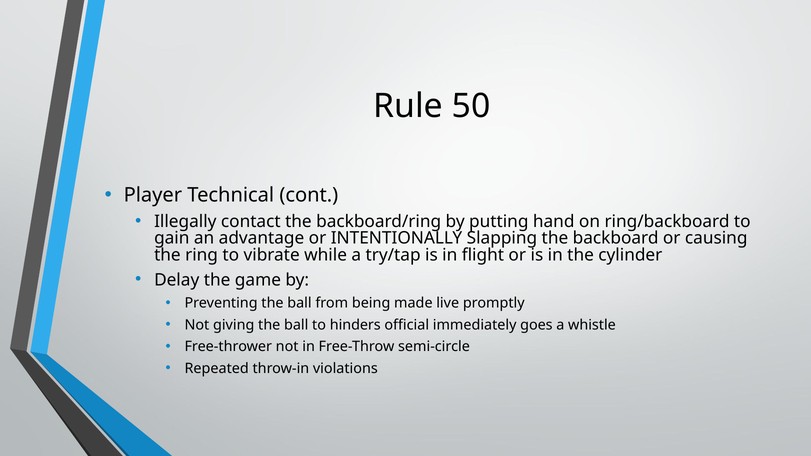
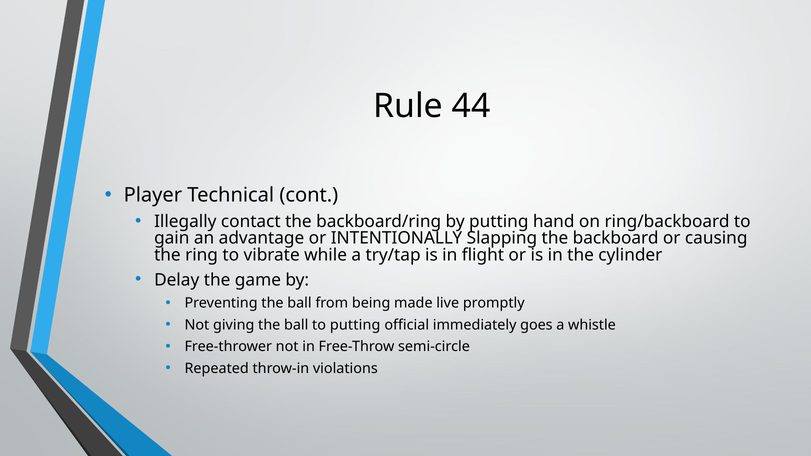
50: 50 -> 44
to hinders: hinders -> putting
